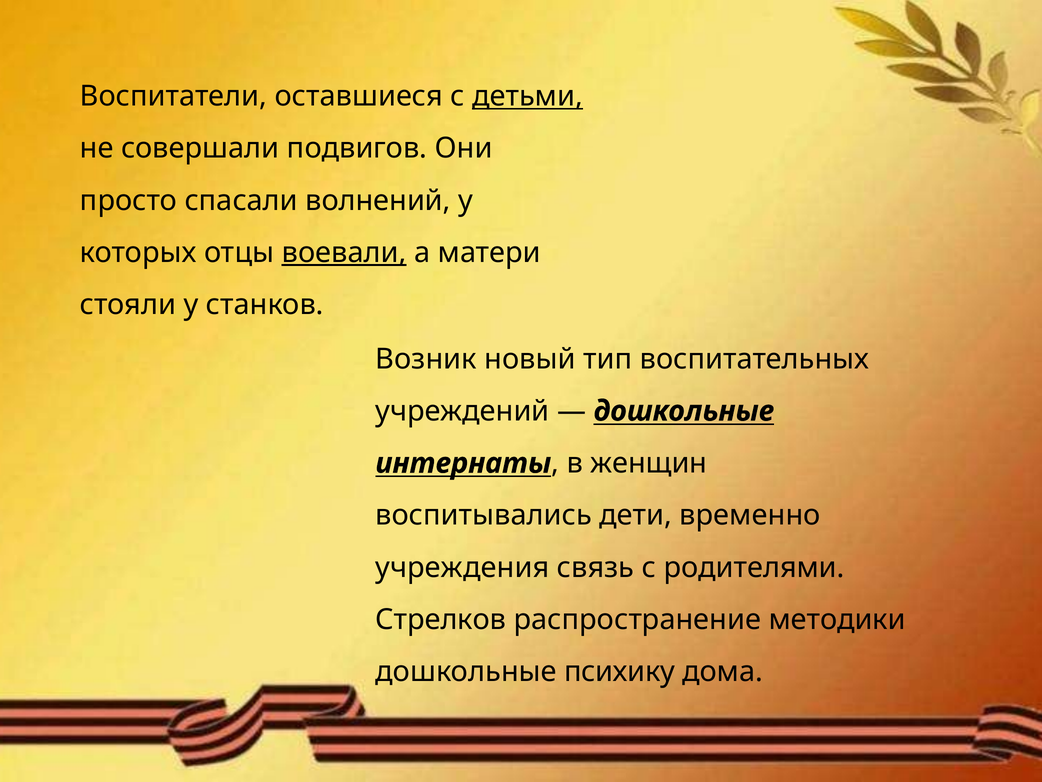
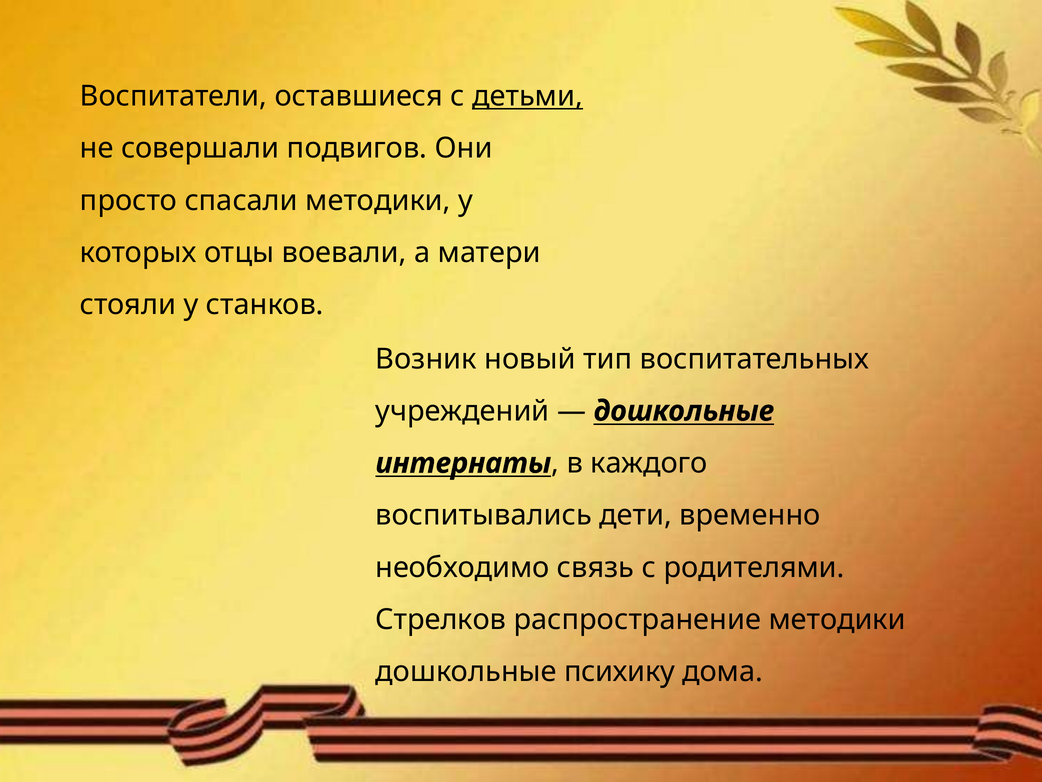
спасали волнений: волнений -> методики
воевали underline: present -> none
женщин: женщин -> каждого
учреждения: учреждения -> необходимо
